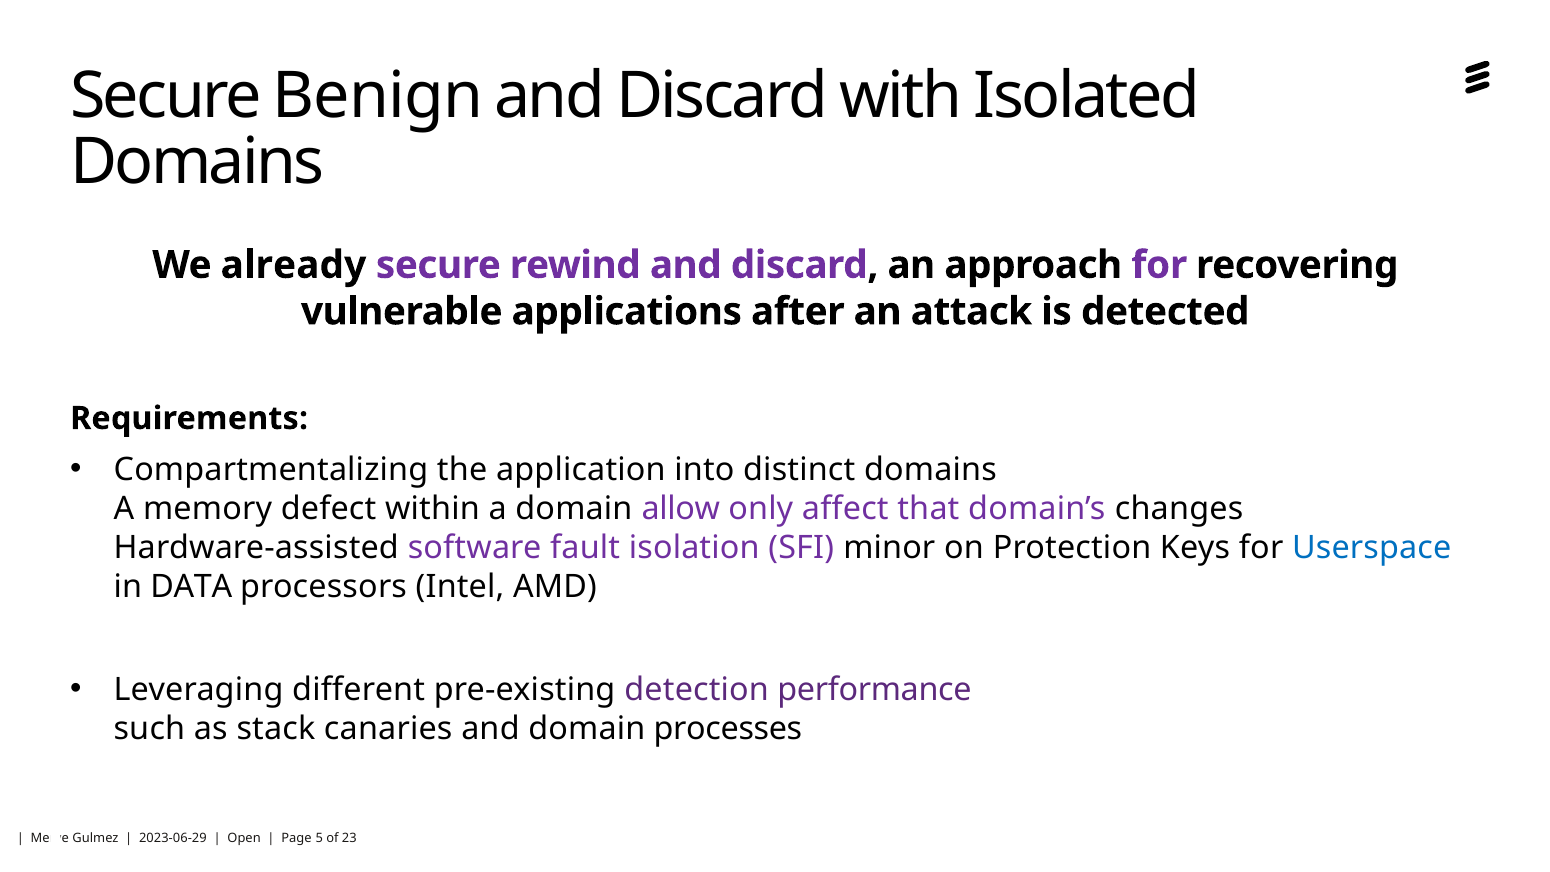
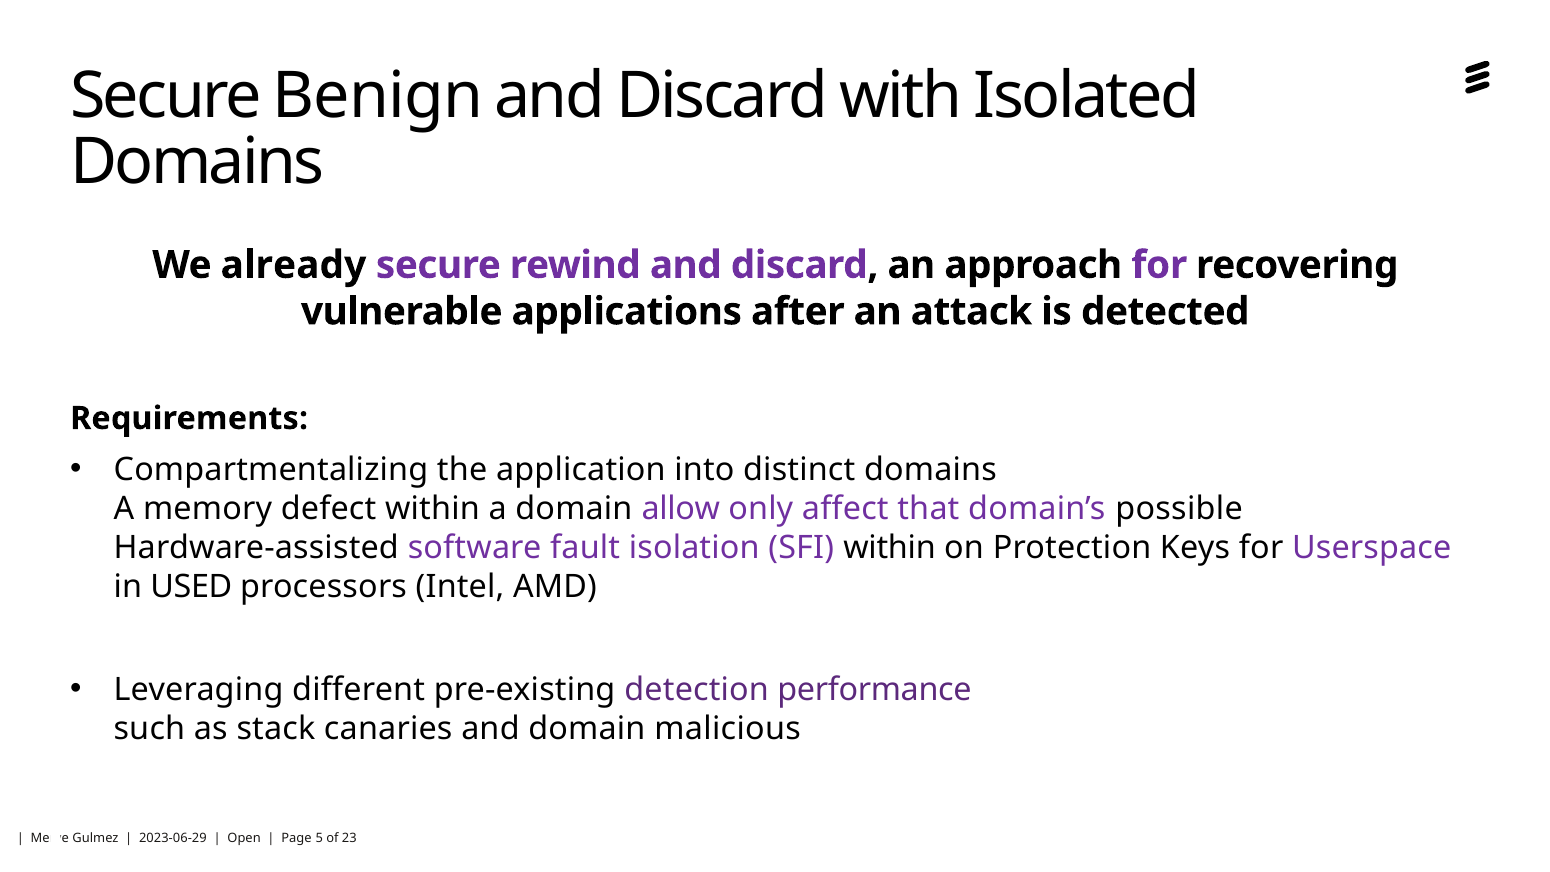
changes: changes -> possible
SFI minor: minor -> within
Userspace colour: blue -> purple
DATA: DATA -> USED
processes: processes -> malicious
